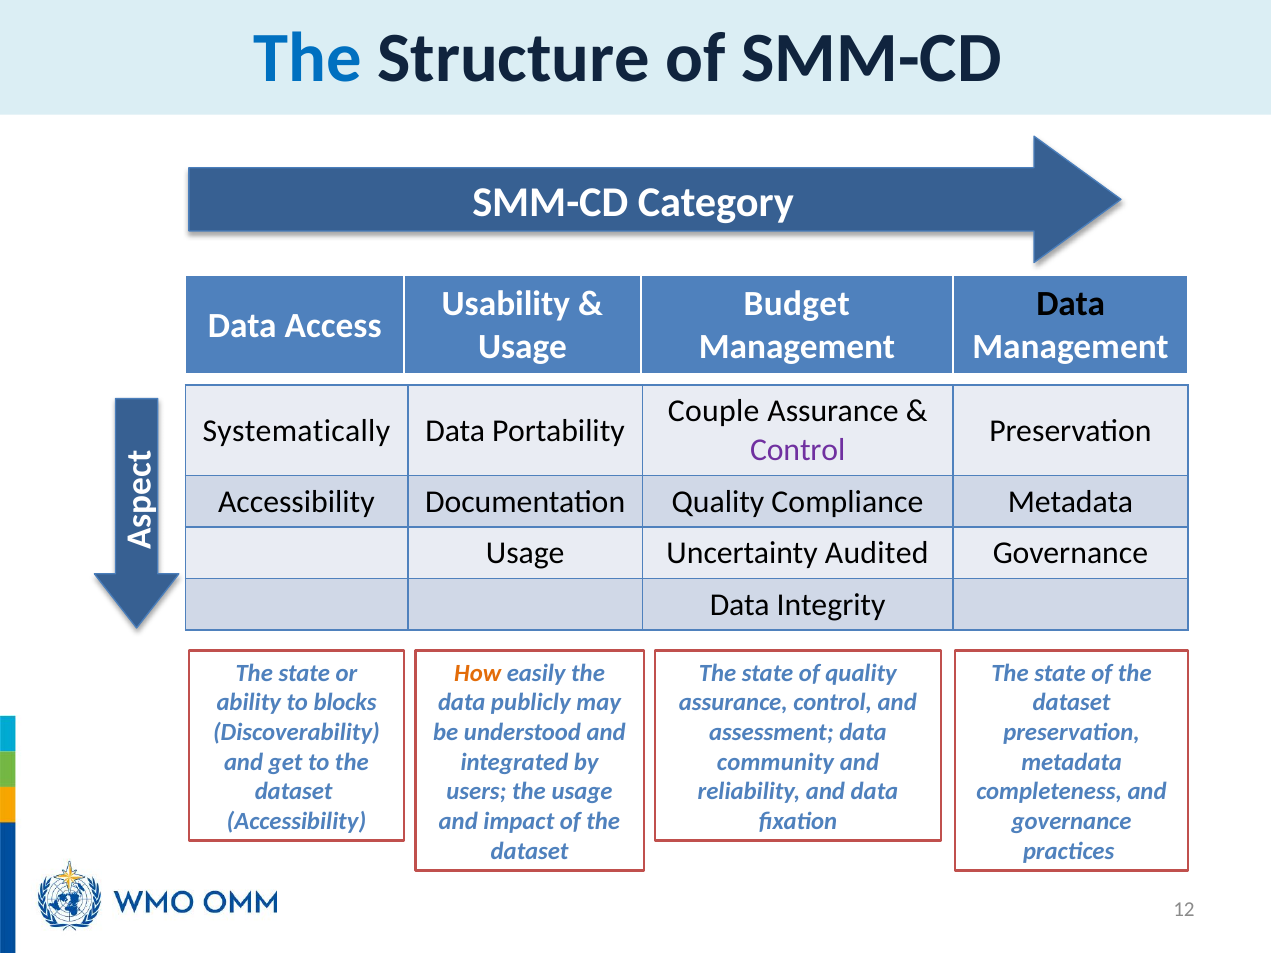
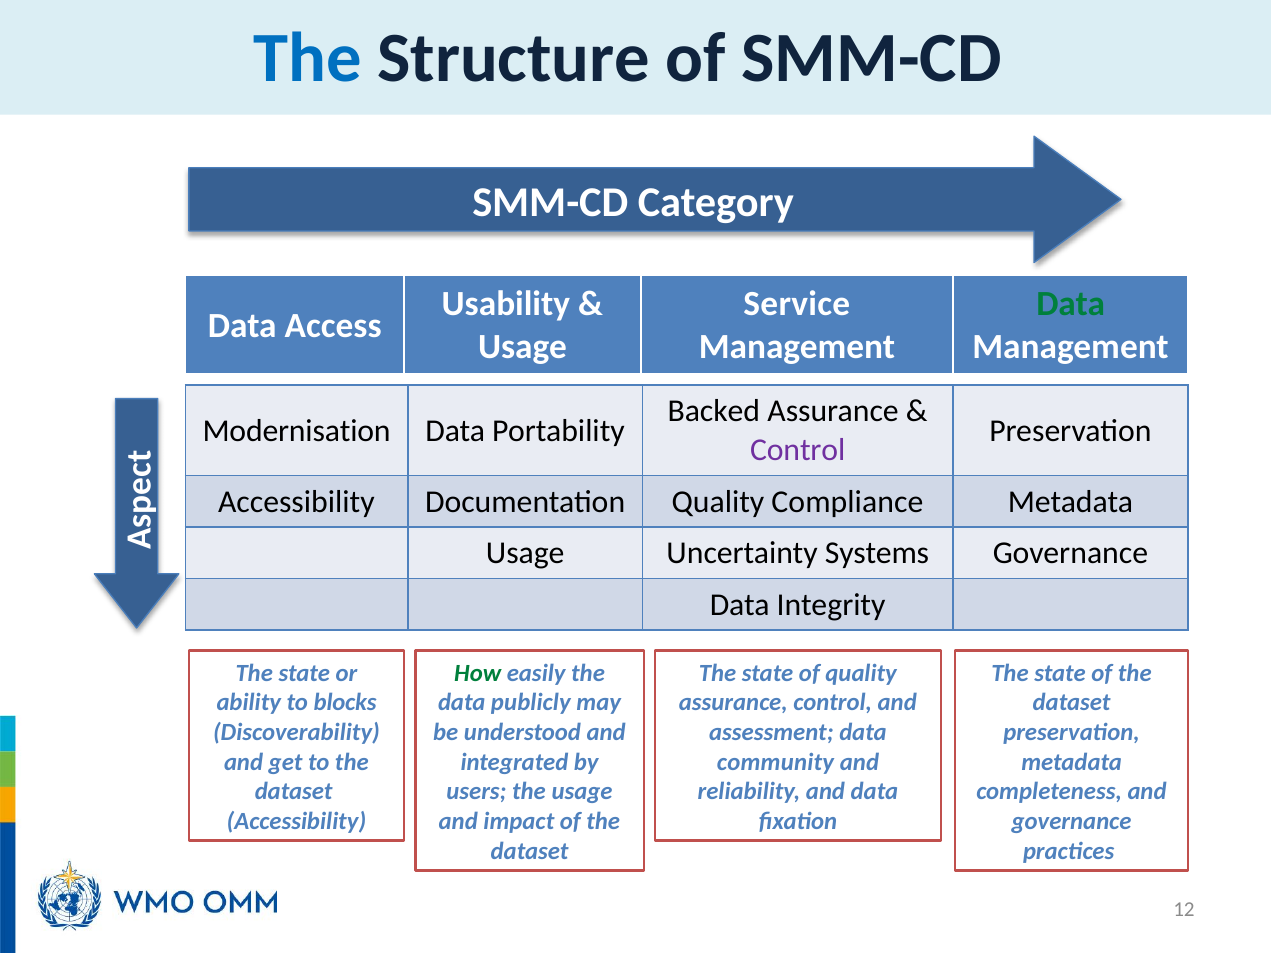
Budget: Budget -> Service
Data at (1071, 304) colour: black -> green
Couple: Couple -> Backed
Systematically: Systematically -> Modernisation
Audited: Audited -> Systems
How colour: orange -> green
